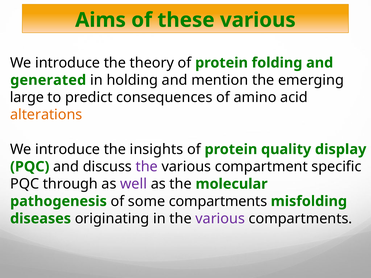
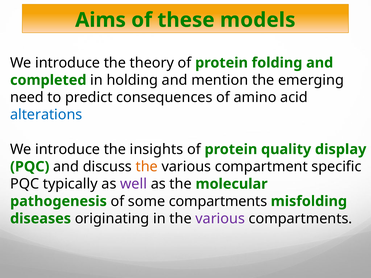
these various: various -> models
generated: generated -> completed
large: large -> need
alterations colour: orange -> blue
the at (147, 167) colour: purple -> orange
through: through -> typically
